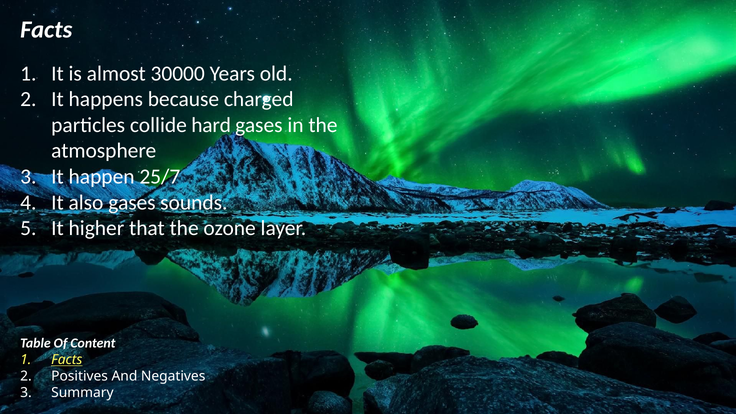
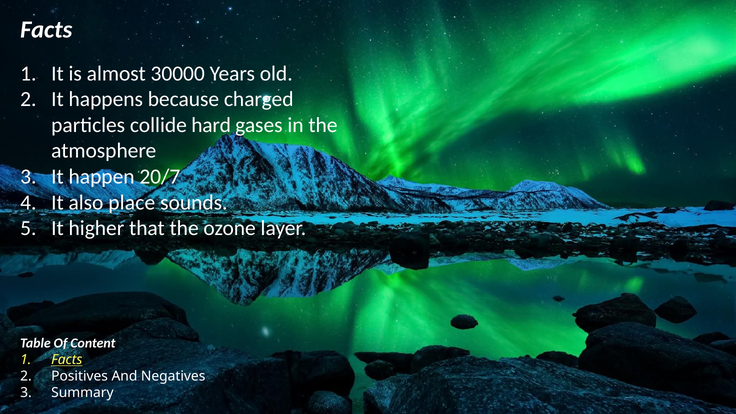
25/7: 25/7 -> 20/7
also gases: gases -> place
